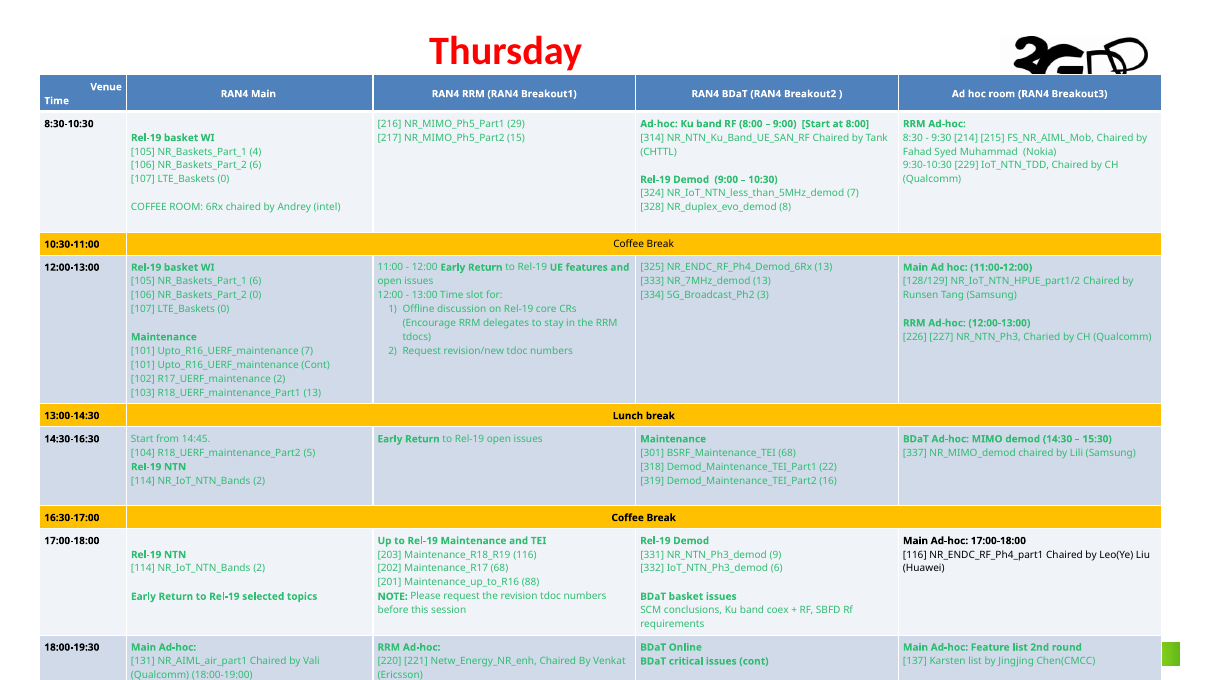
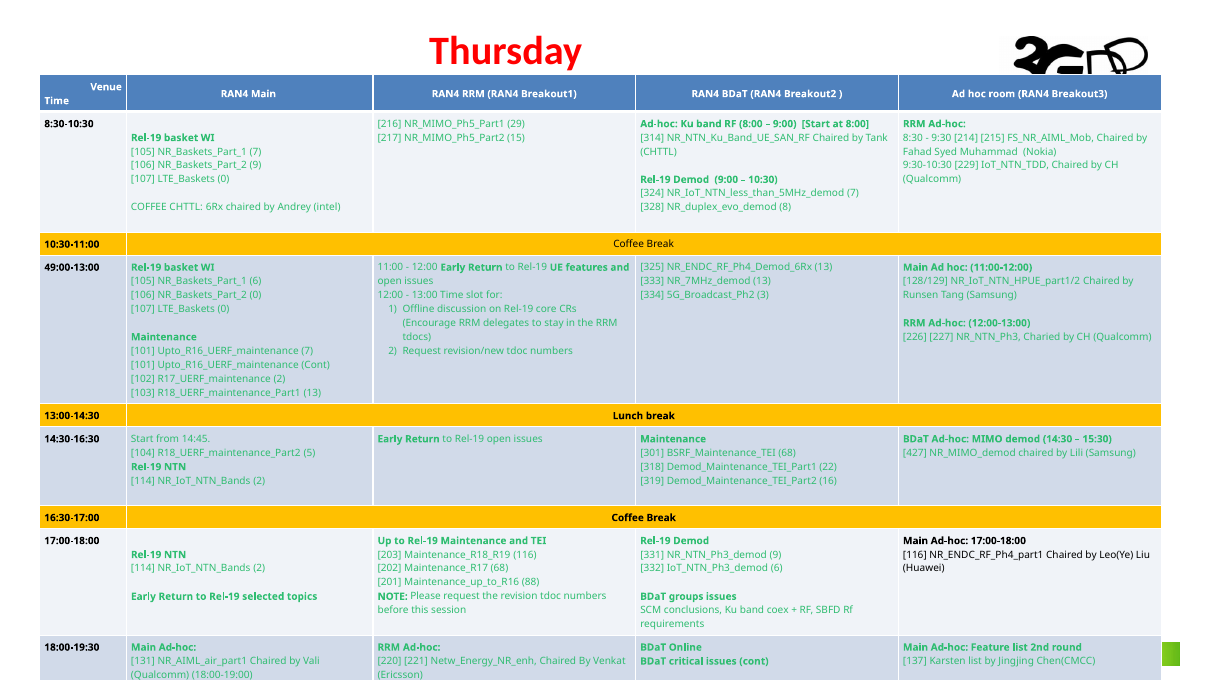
4 at (256, 152): 4 -> 7
6 at (256, 166): 6 -> 9
COFFEE ROOM: ROOM -> CHTTL
12:00-13:00 at (72, 267): 12:00-13:00 -> 49:00-13:00
337: 337 -> 427
BDaT basket: basket -> groups
